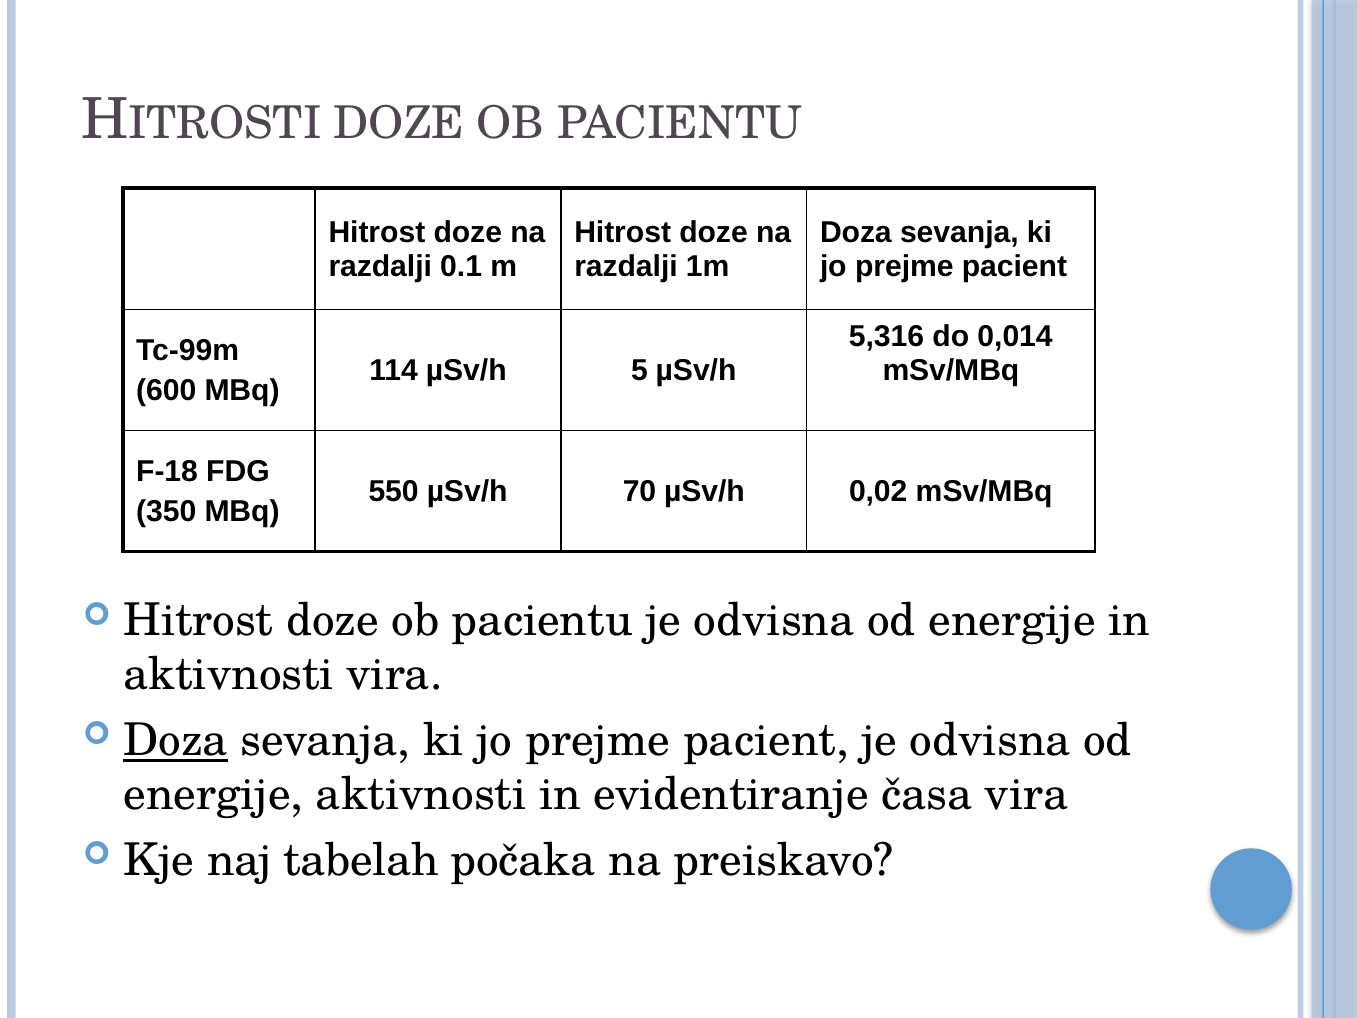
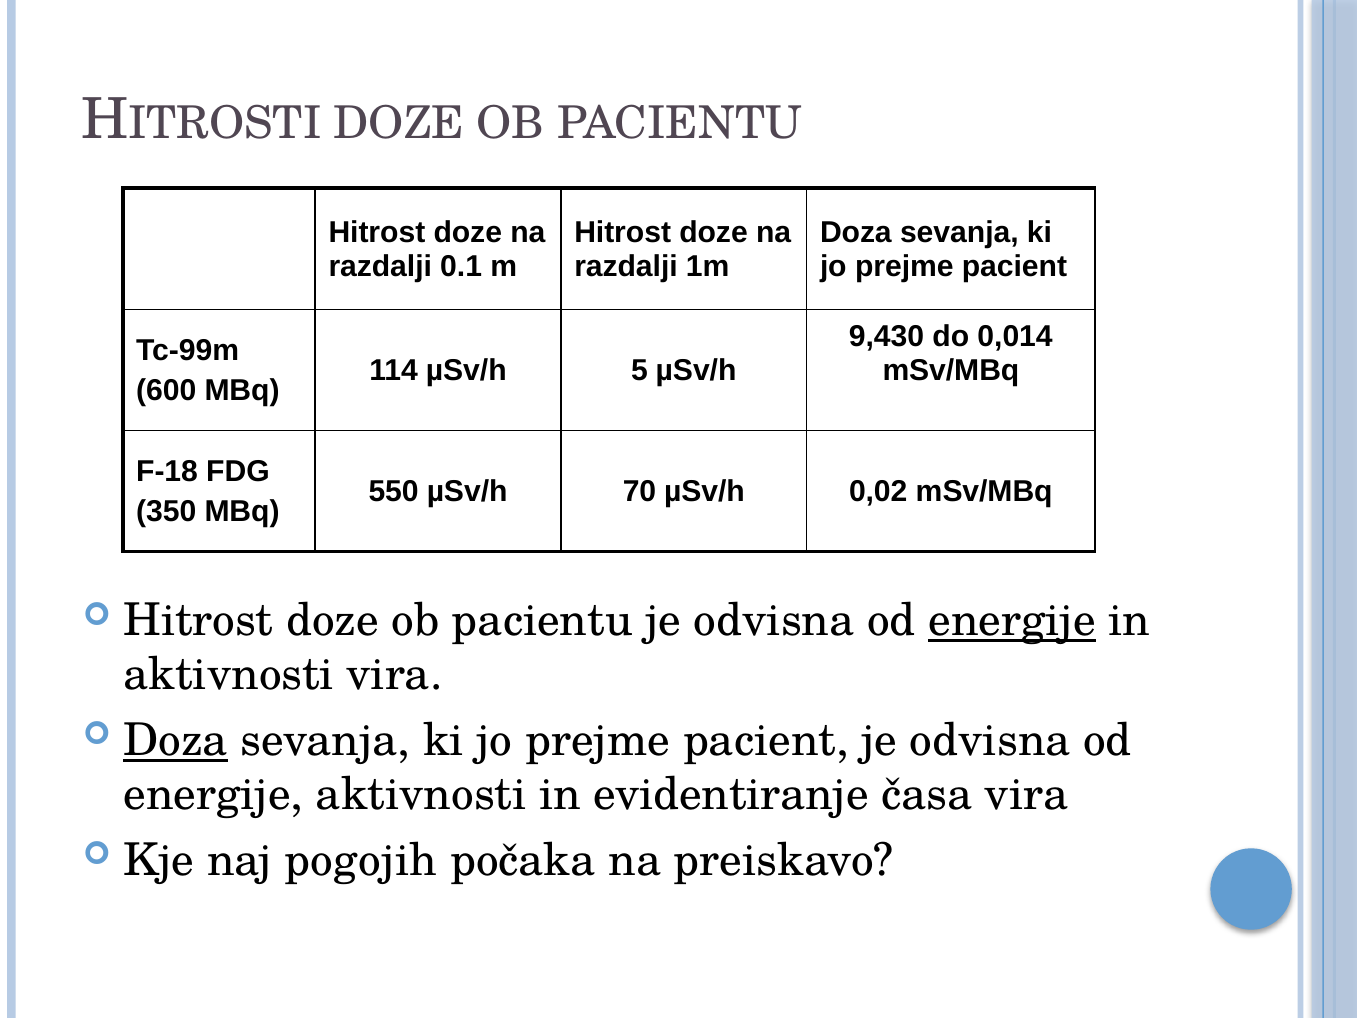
5,316: 5,316 -> 9,430
energije at (1012, 621) underline: none -> present
tabelah: tabelah -> pogojih
